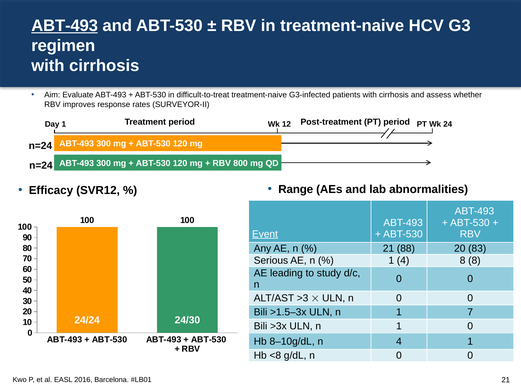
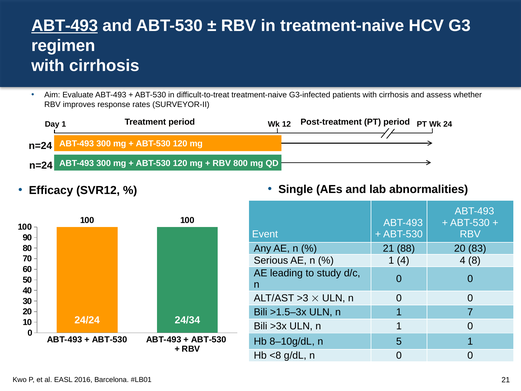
Range: Range -> Single
Event underline: present -> none
4 8: 8 -> 4
24/30: 24/30 -> 24/34
n 4: 4 -> 5
